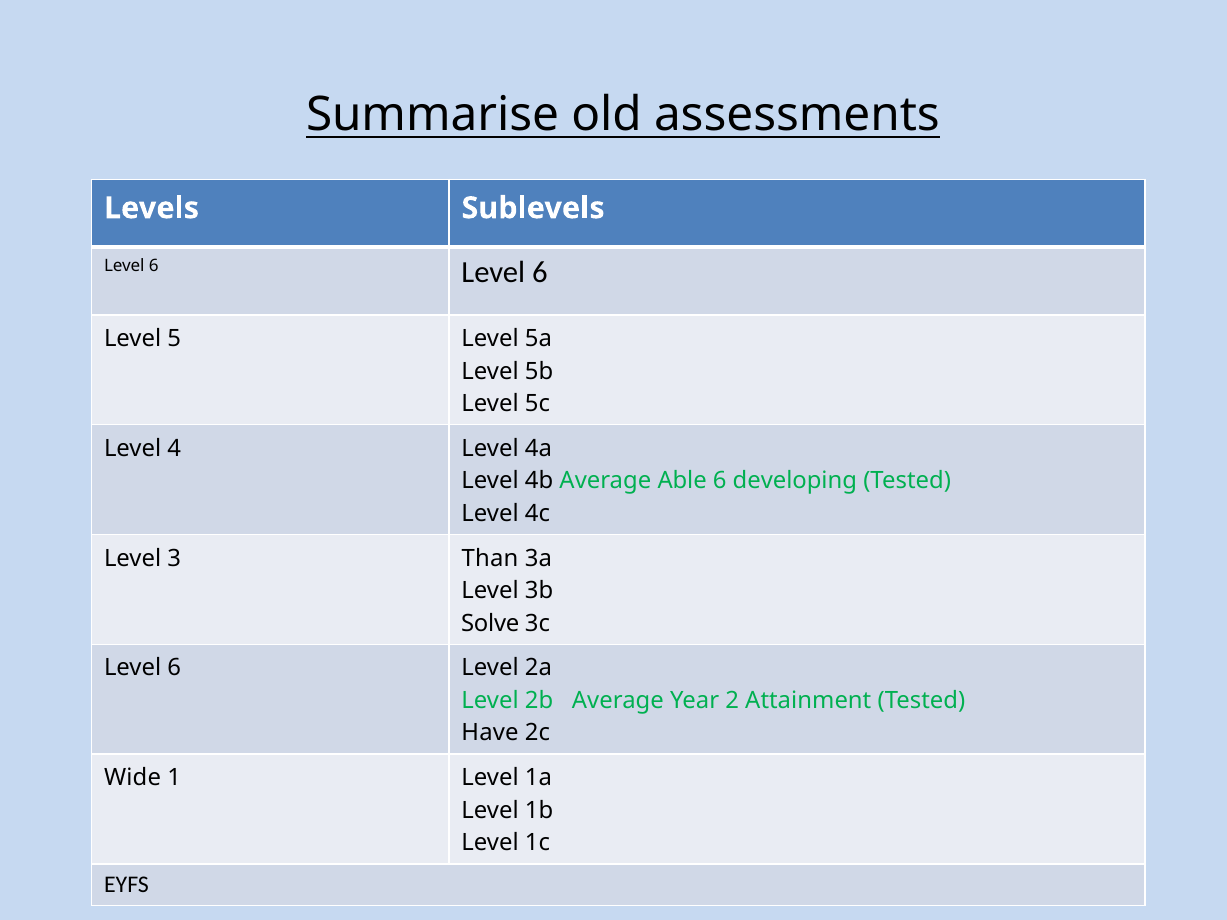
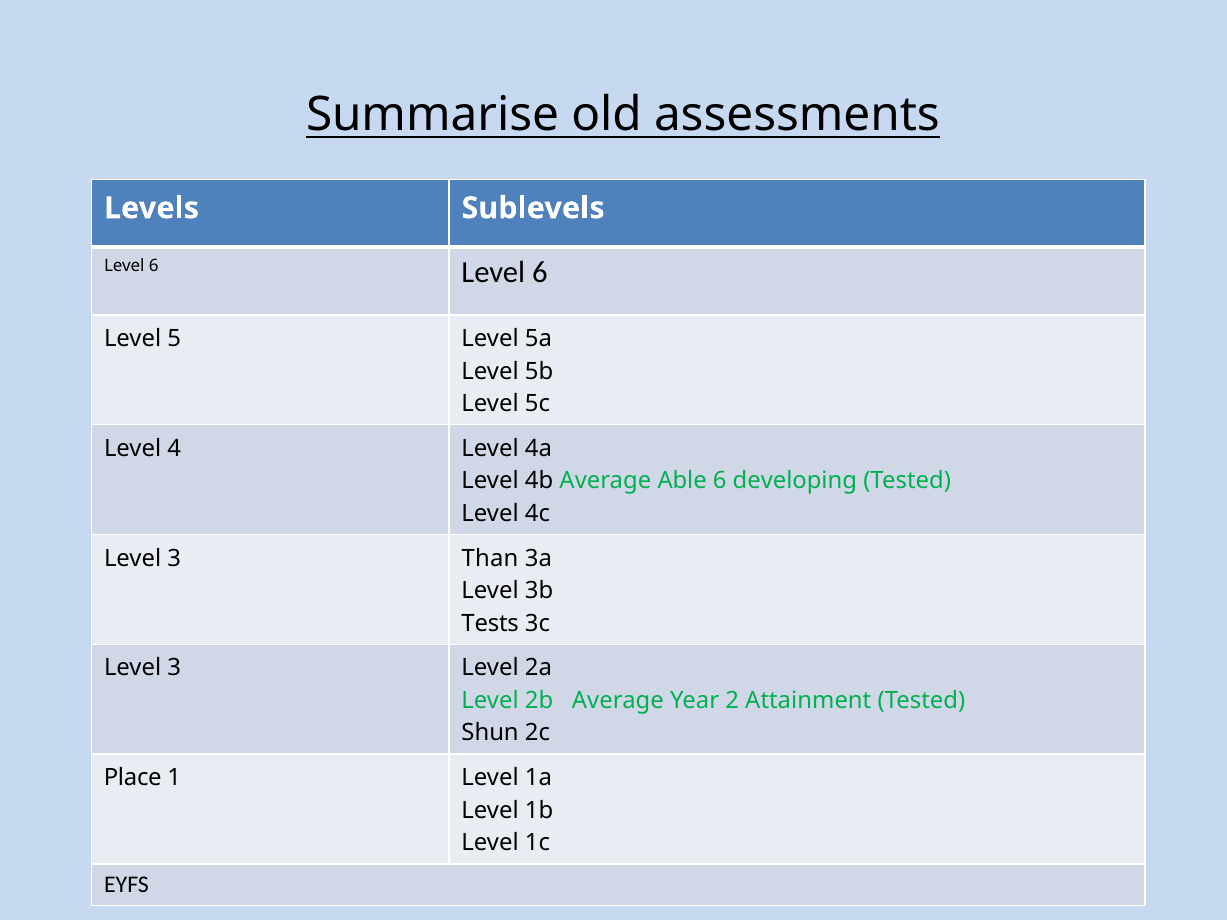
Solve: Solve -> Tests
6 at (174, 668): 6 -> 3
Have: Have -> Shun
Wide: Wide -> Place
